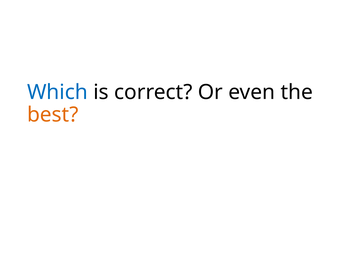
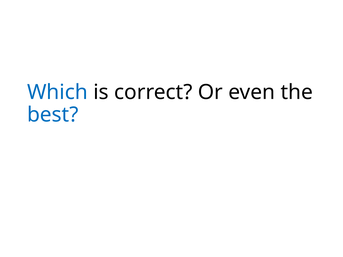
best colour: orange -> blue
